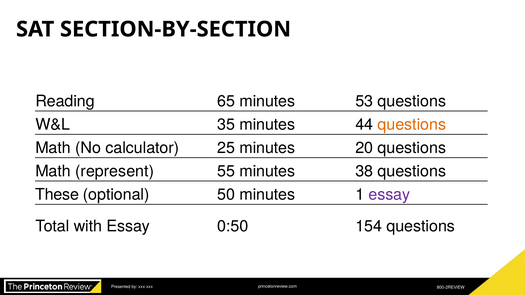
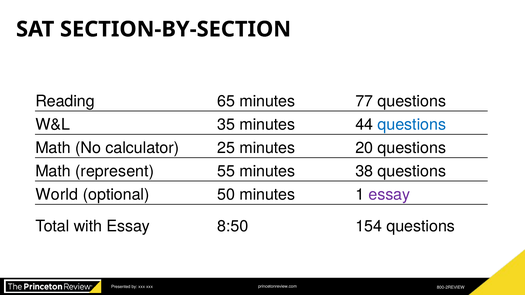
53: 53 -> 77
questions at (412, 125) colour: orange -> blue
These: These -> World
0:50: 0:50 -> 8:50
